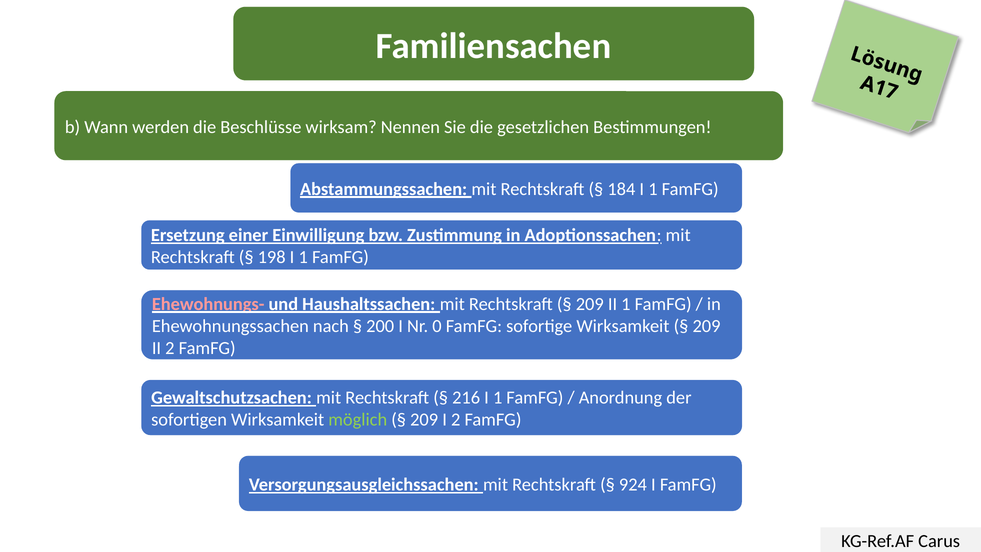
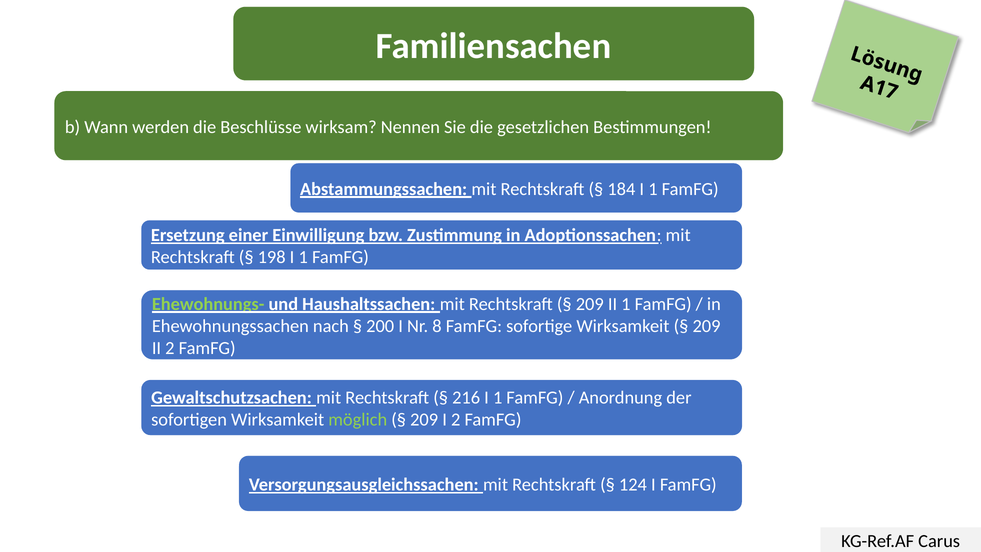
Ehewohnungs- colour: pink -> light green
0: 0 -> 8
924: 924 -> 124
